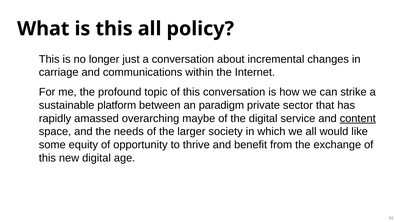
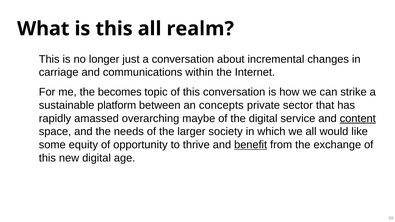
policy: policy -> realm
profound: profound -> becomes
paradigm: paradigm -> concepts
benefit underline: none -> present
